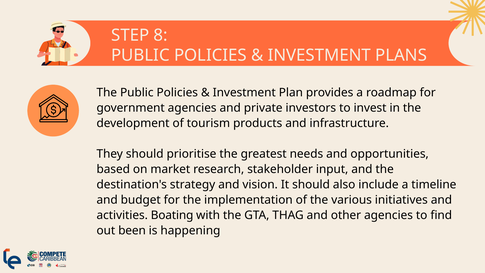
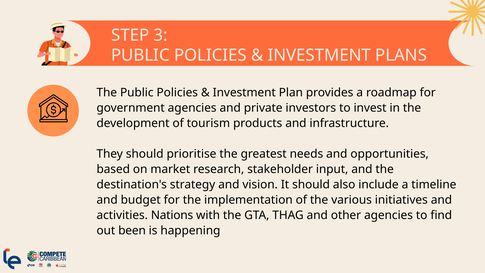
8: 8 -> 3
Boating: Boating -> Nations
